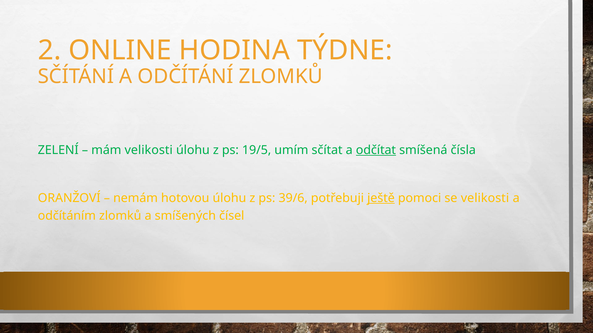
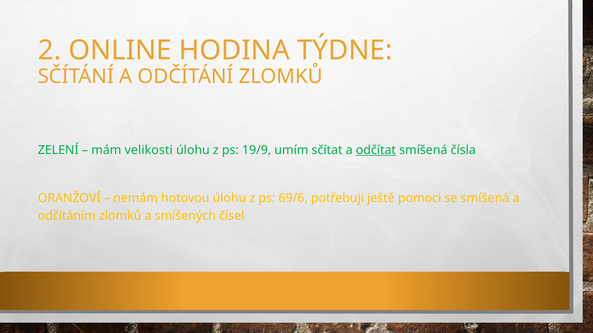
19/5: 19/5 -> 19/9
39/6: 39/6 -> 69/6
ještě underline: present -> none
se velikosti: velikosti -> smíšená
